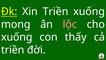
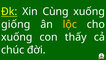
Xin Triền: Triền -> Cùng
mong: mong -> giống
lộc colour: pink -> yellow
triền at (13, 50): triền -> chúc
